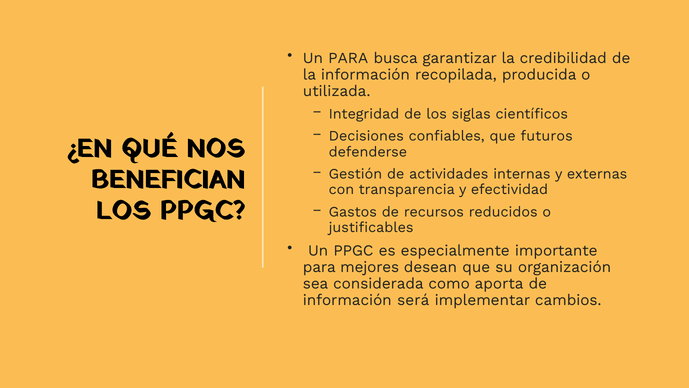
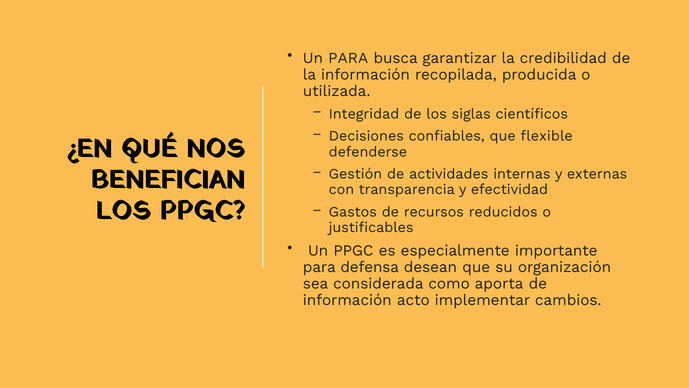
futuros: futuros -> flexible
mejores: mejores -> defensa
será: será -> acto
